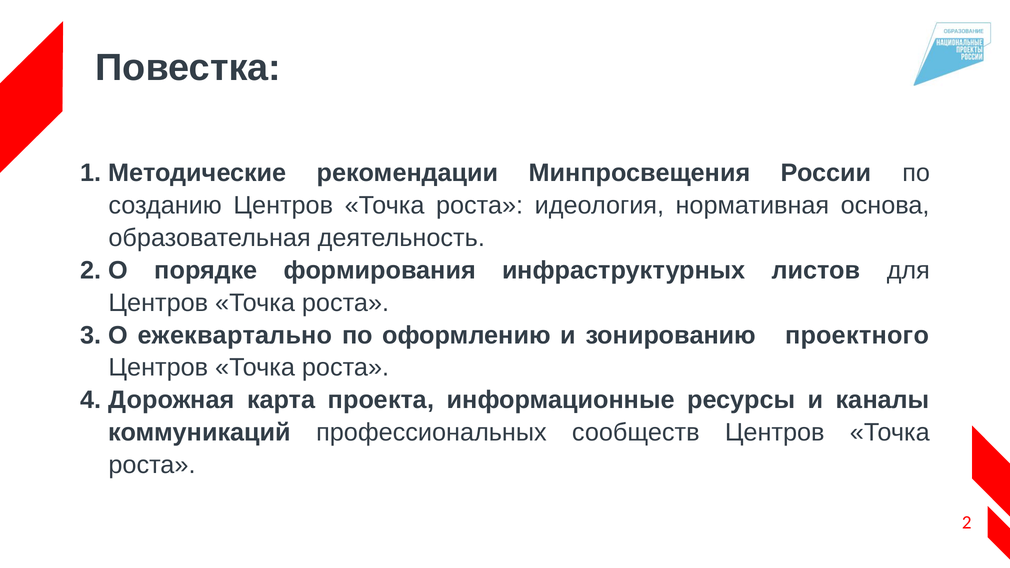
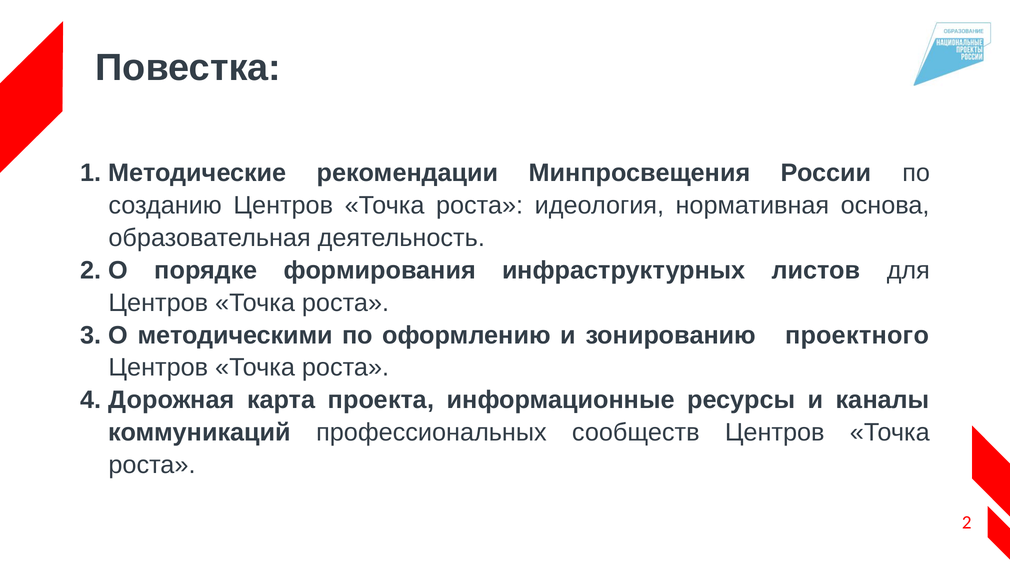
ежеквартально: ежеквартально -> методическими
